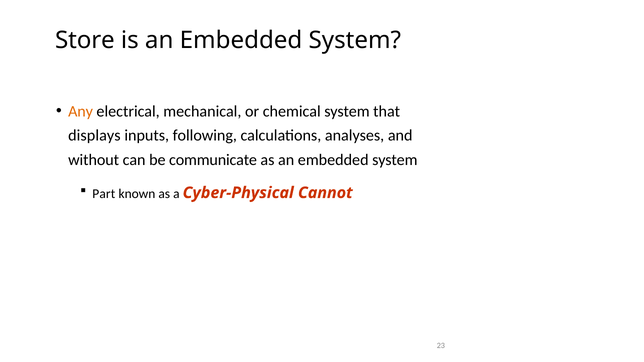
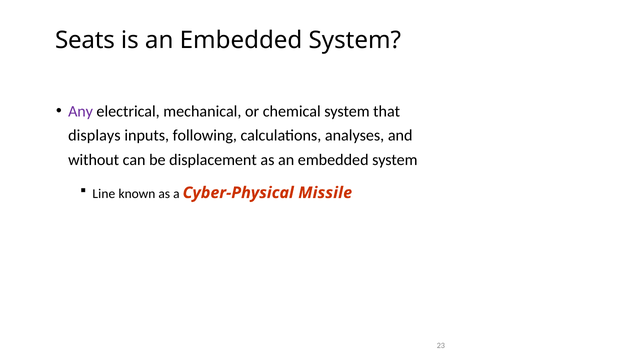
Store: Store -> Seats
Any colour: orange -> purple
communicate: communicate -> displacement
Part: Part -> Line
Cannot: Cannot -> Missile
